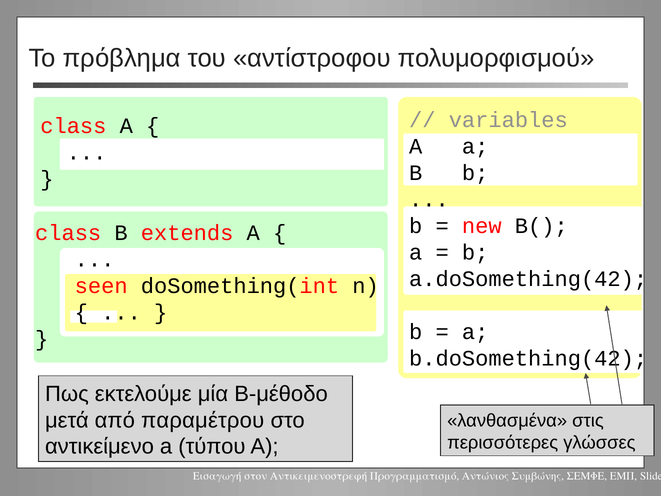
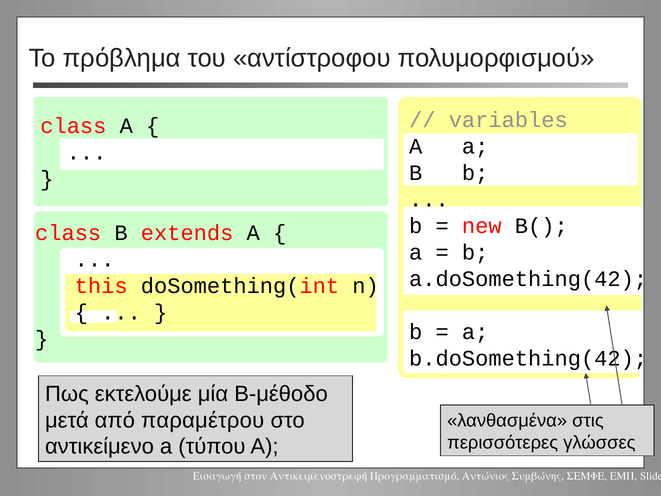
seen: seen -> this
